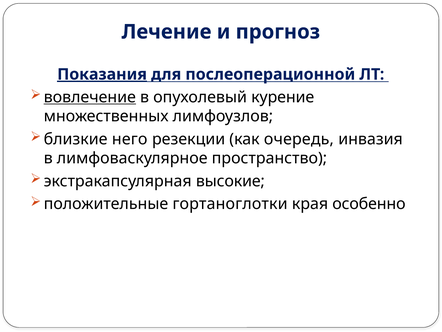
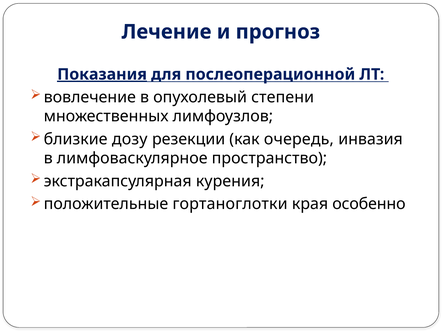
вовлечение underline: present -> none
курение: курение -> степени
него: него -> дозу
высокие: высокие -> курения
